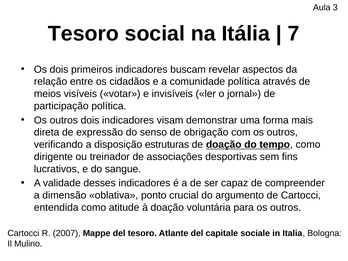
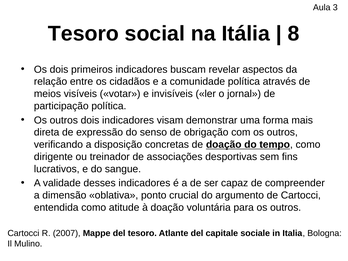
7: 7 -> 8
estruturas: estruturas -> concretas
